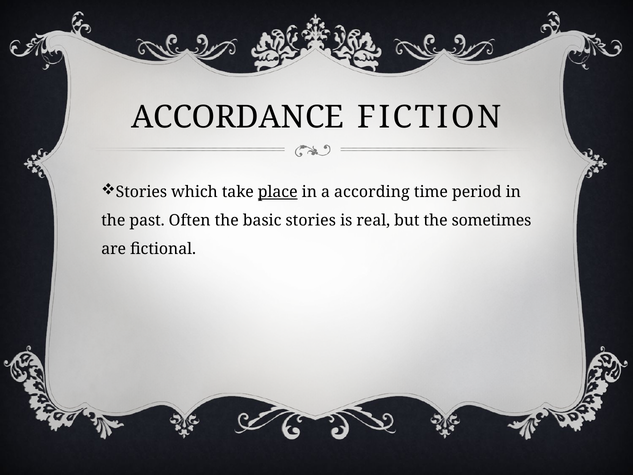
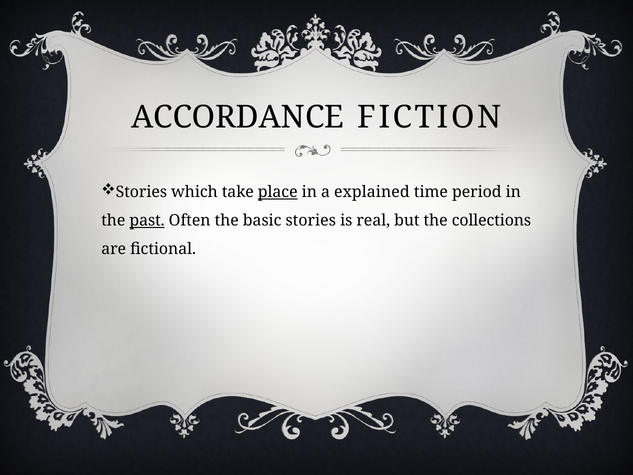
according: according -> explained
past underline: none -> present
sometimes: sometimes -> collections
